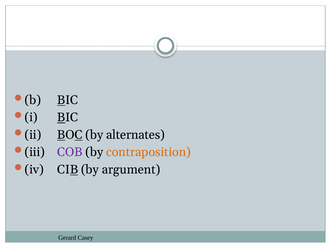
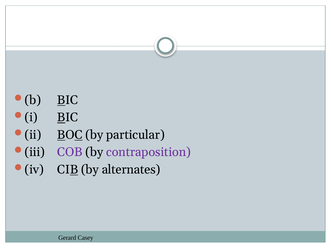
alternates: alternates -> particular
contraposition colour: orange -> purple
argument: argument -> alternates
